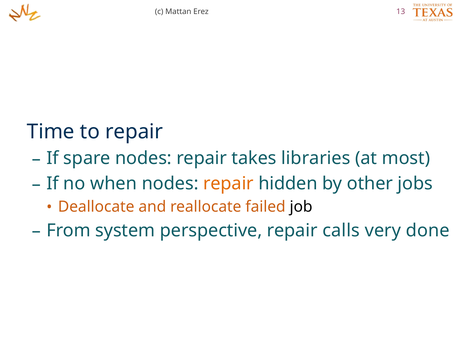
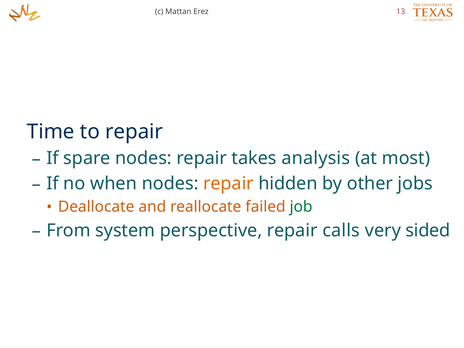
libraries: libraries -> analysis
job colour: black -> green
done: done -> sided
